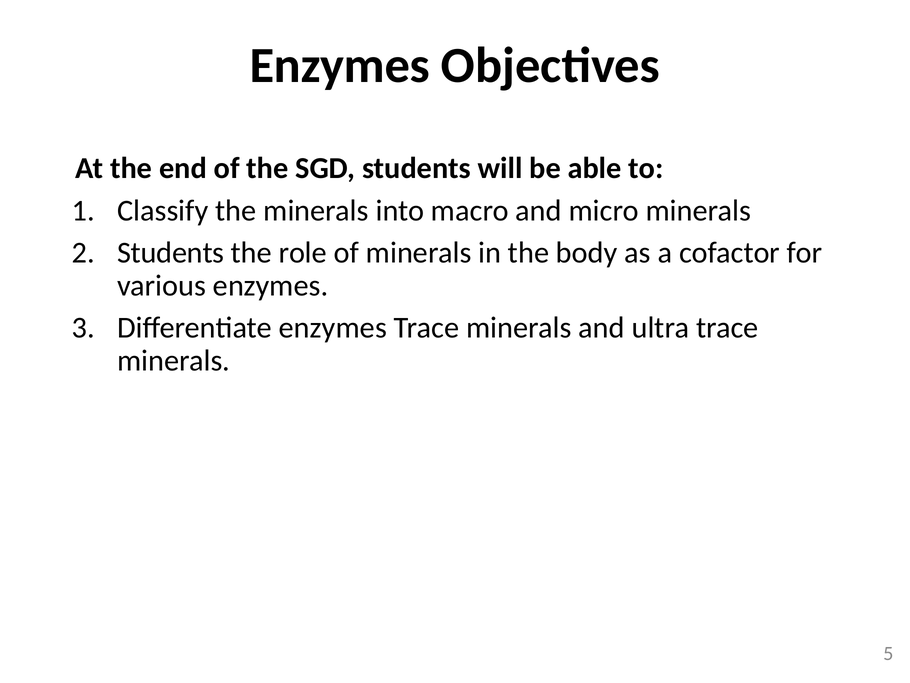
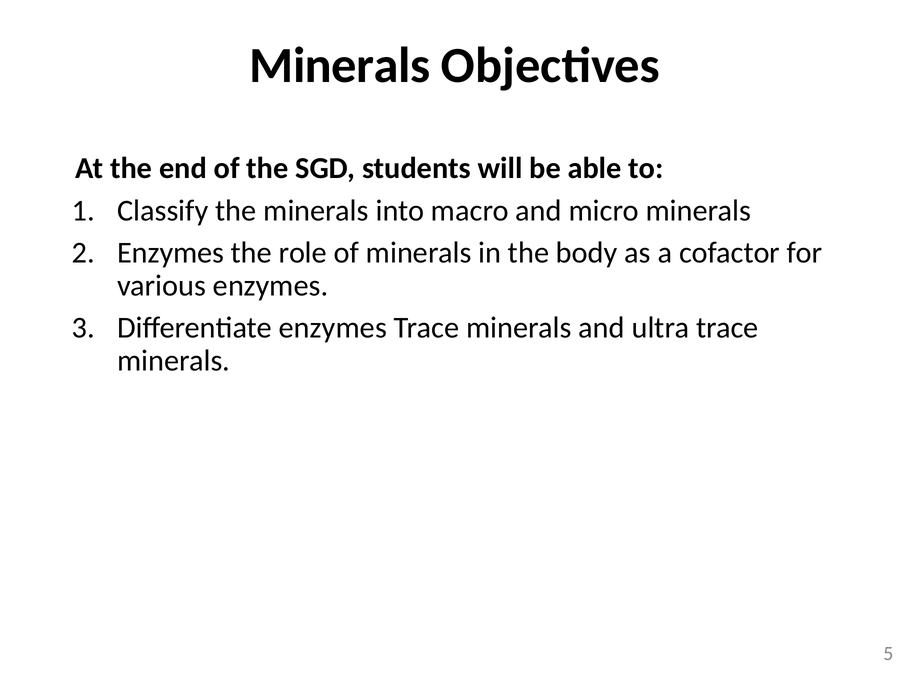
Enzymes at (340, 66): Enzymes -> Minerals
Students at (171, 253): Students -> Enzymes
